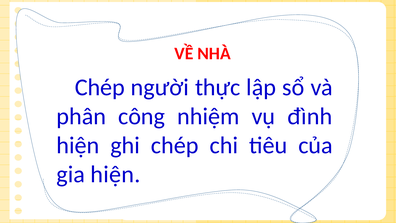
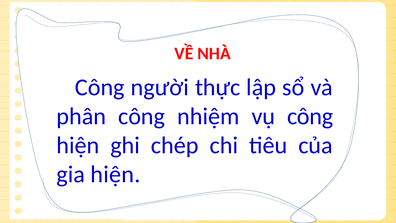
Chép at (100, 87): Chép -> Công
vụ đình: đình -> công
